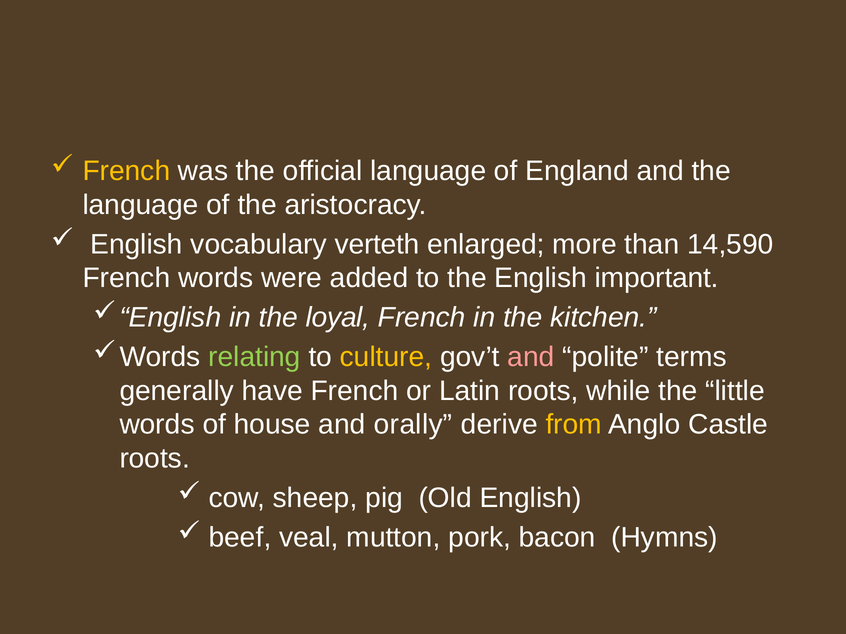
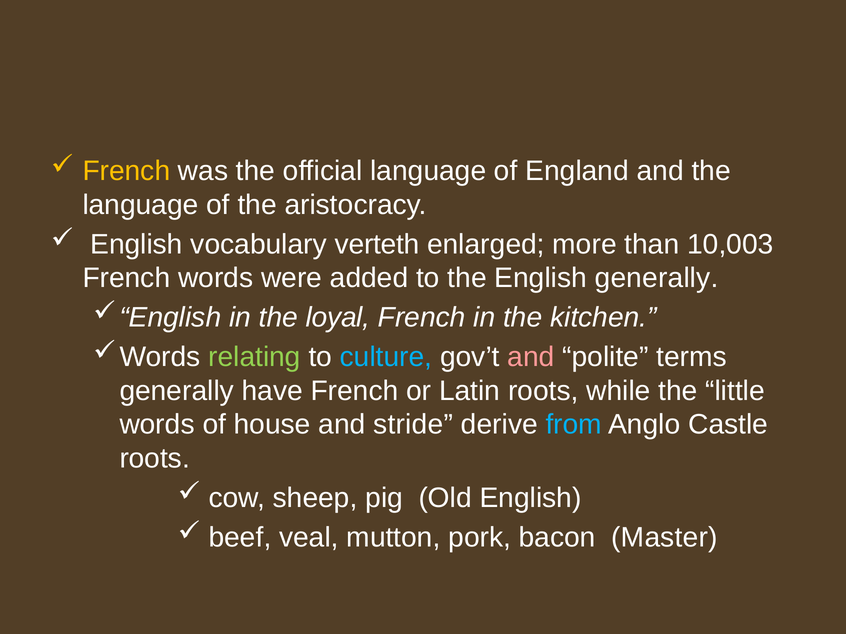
14,590: 14,590 -> 10,003
English important: important -> generally
culture colour: yellow -> light blue
orally: orally -> stride
from colour: yellow -> light blue
Hymns: Hymns -> Master
